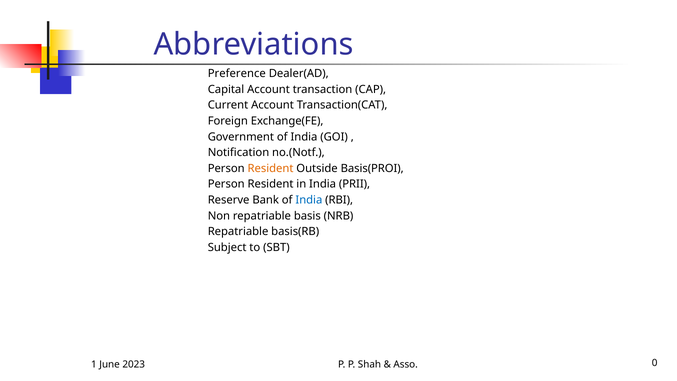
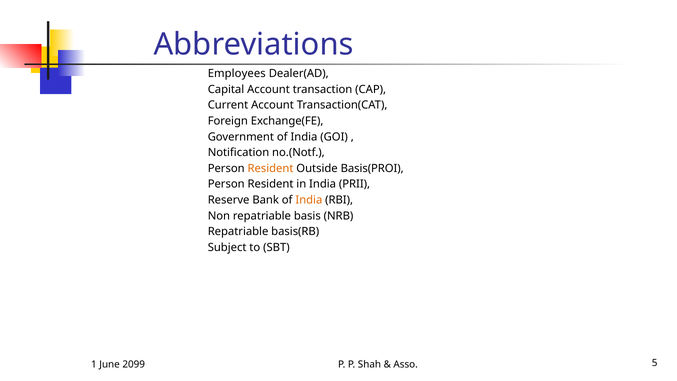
Preference: Preference -> Employees
India at (309, 200) colour: blue -> orange
2023: 2023 -> 2099
0: 0 -> 5
